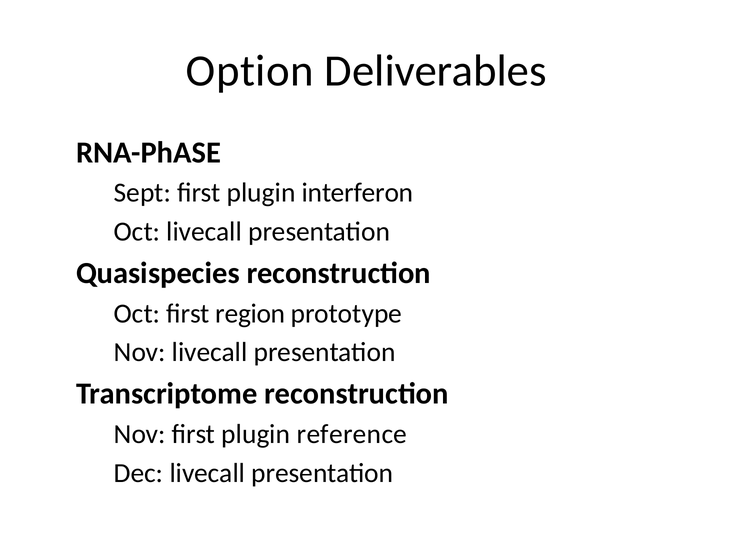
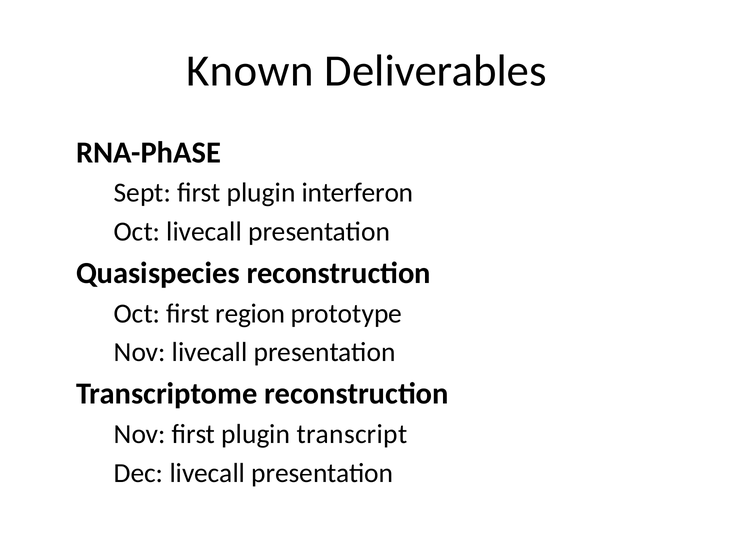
Option: Option -> Known
reference: reference -> transcript
